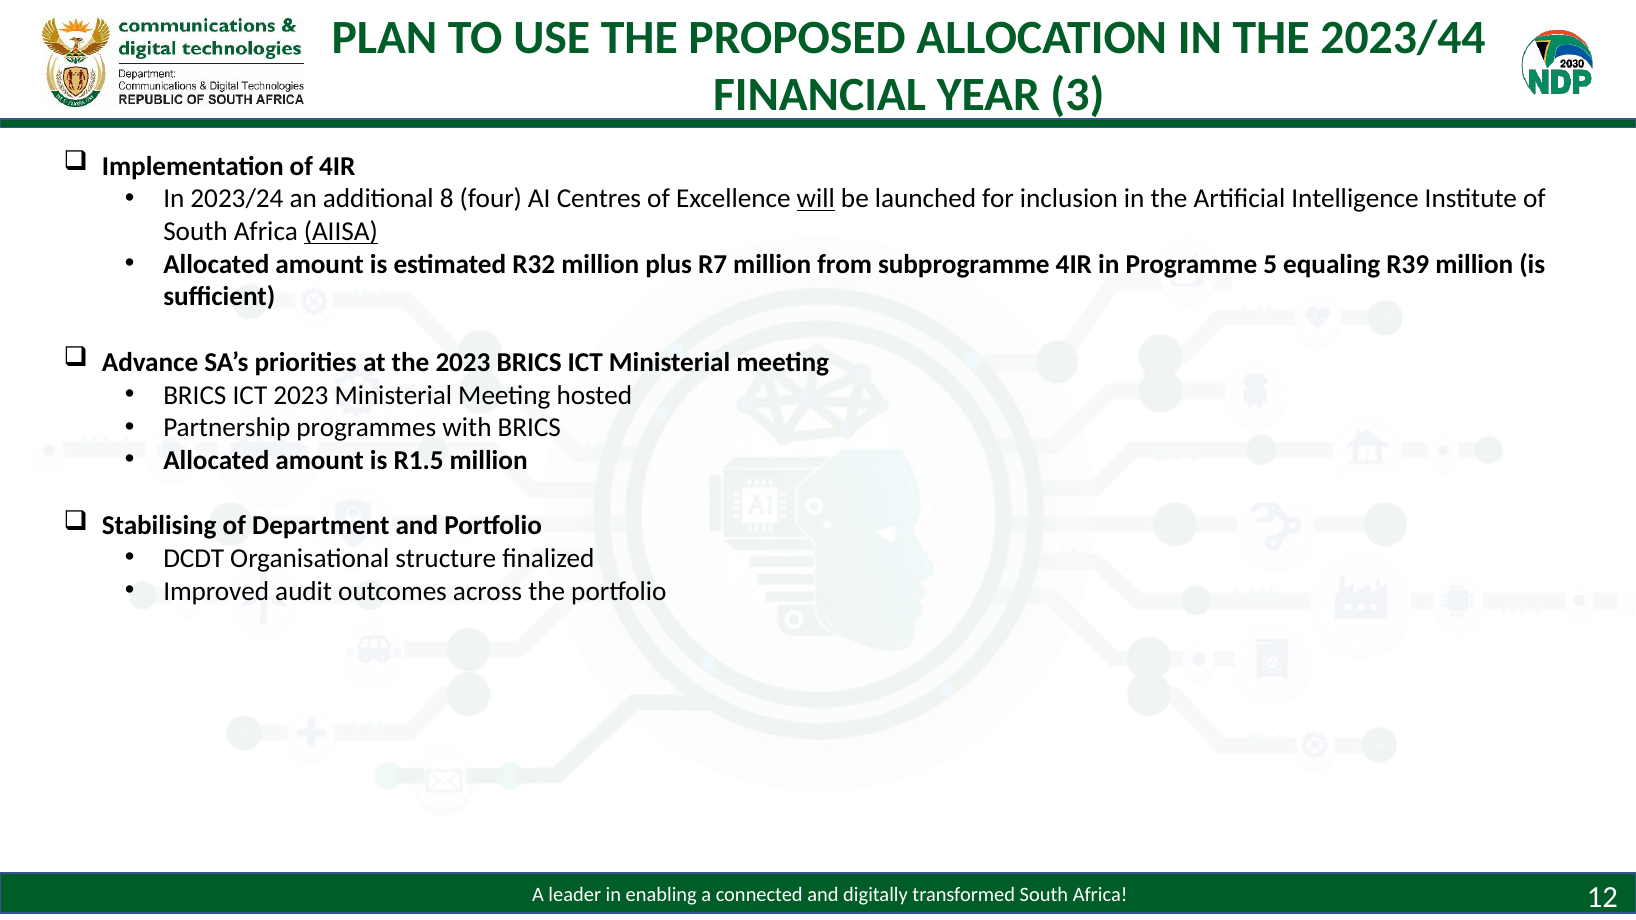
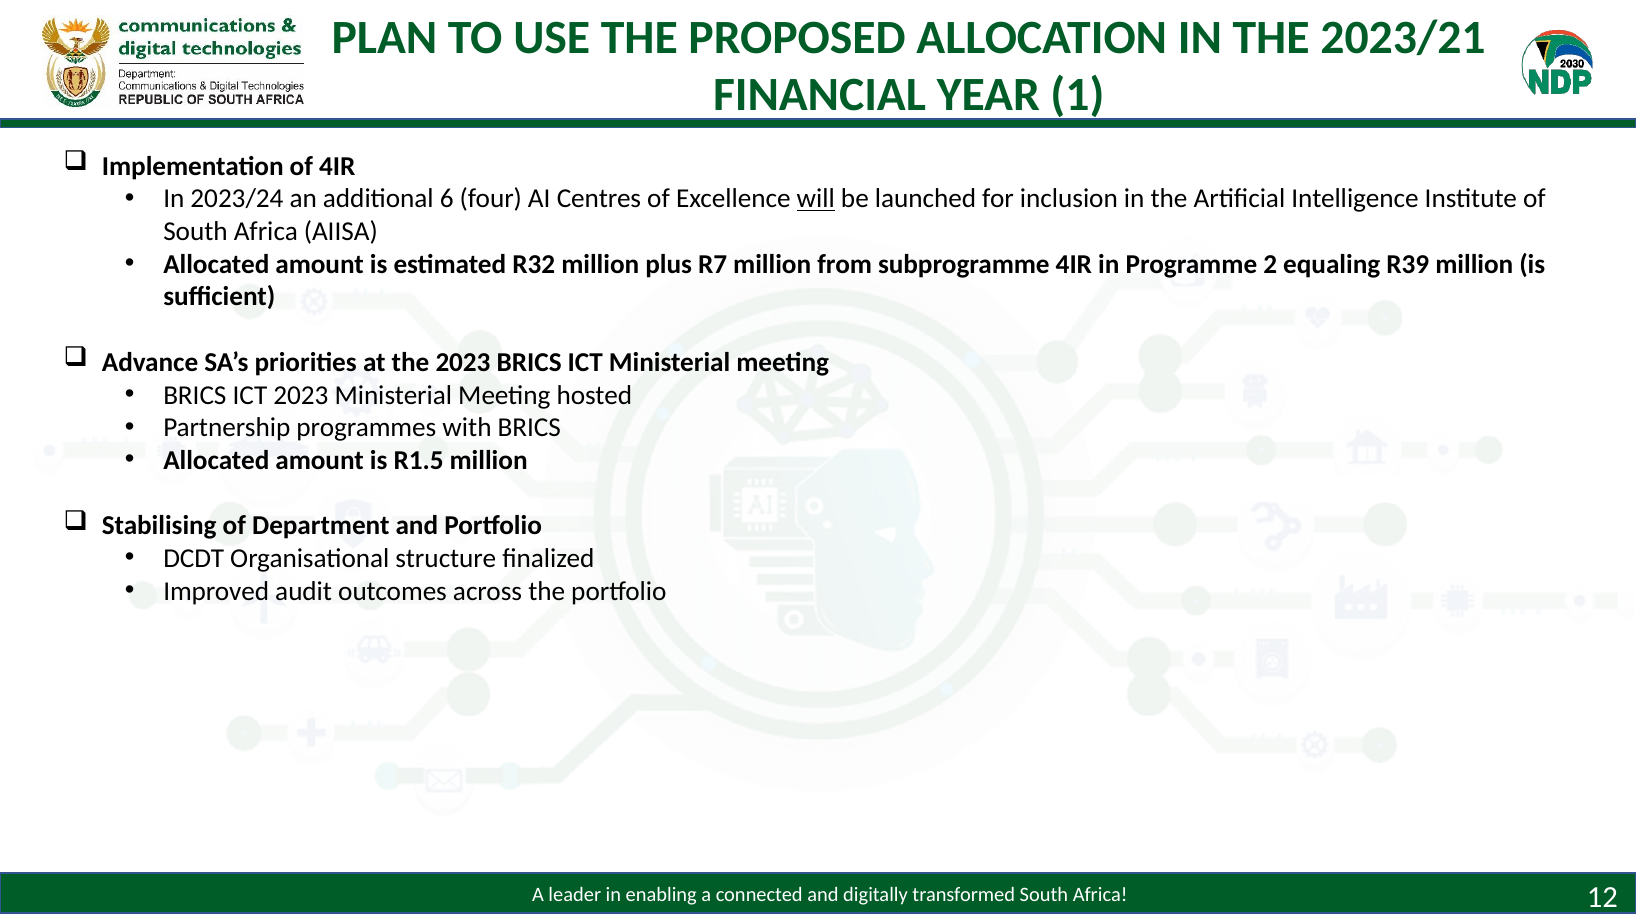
2023/44: 2023/44 -> 2023/21
3: 3 -> 1
8: 8 -> 6
AIISA underline: present -> none
5: 5 -> 2
